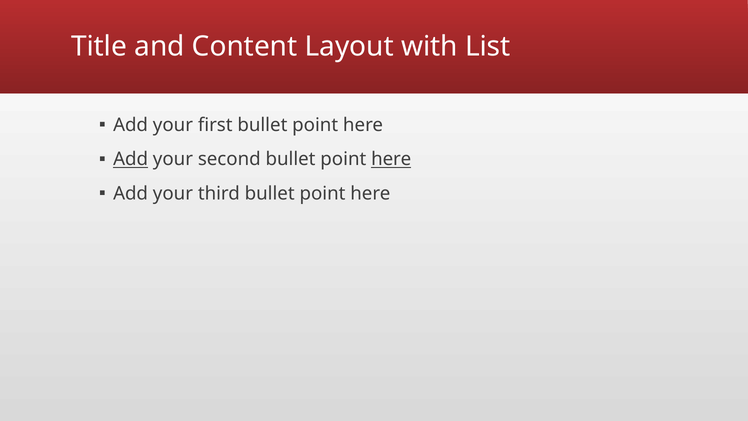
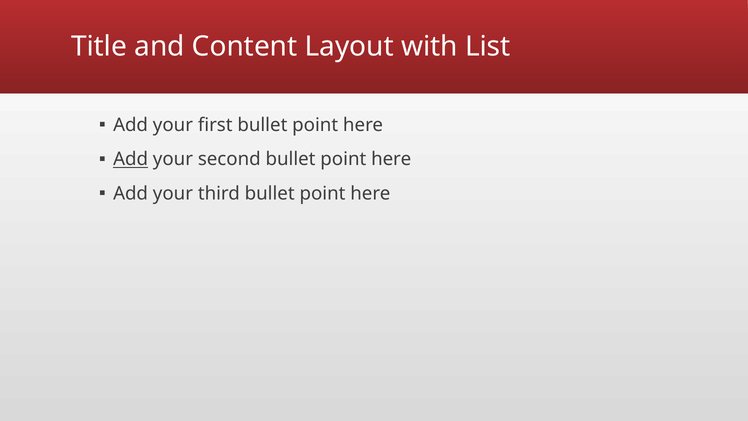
here at (391, 159) underline: present -> none
